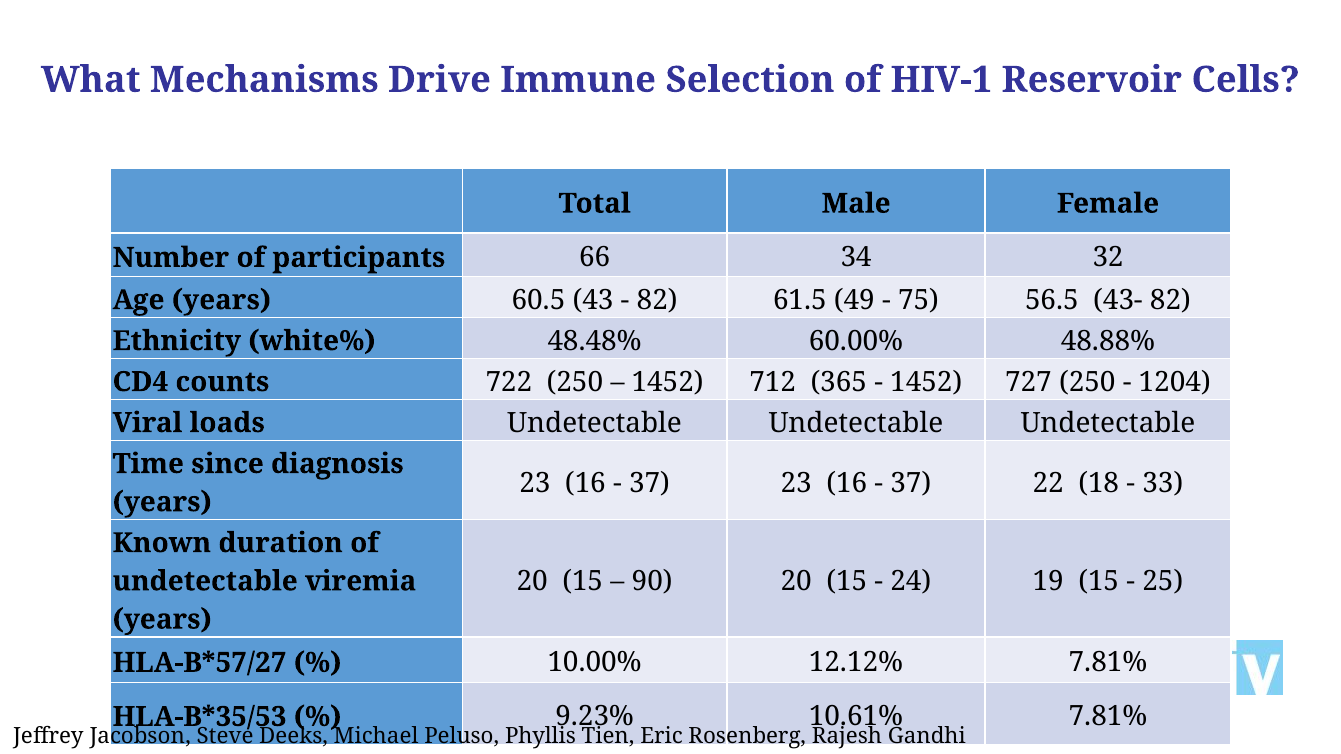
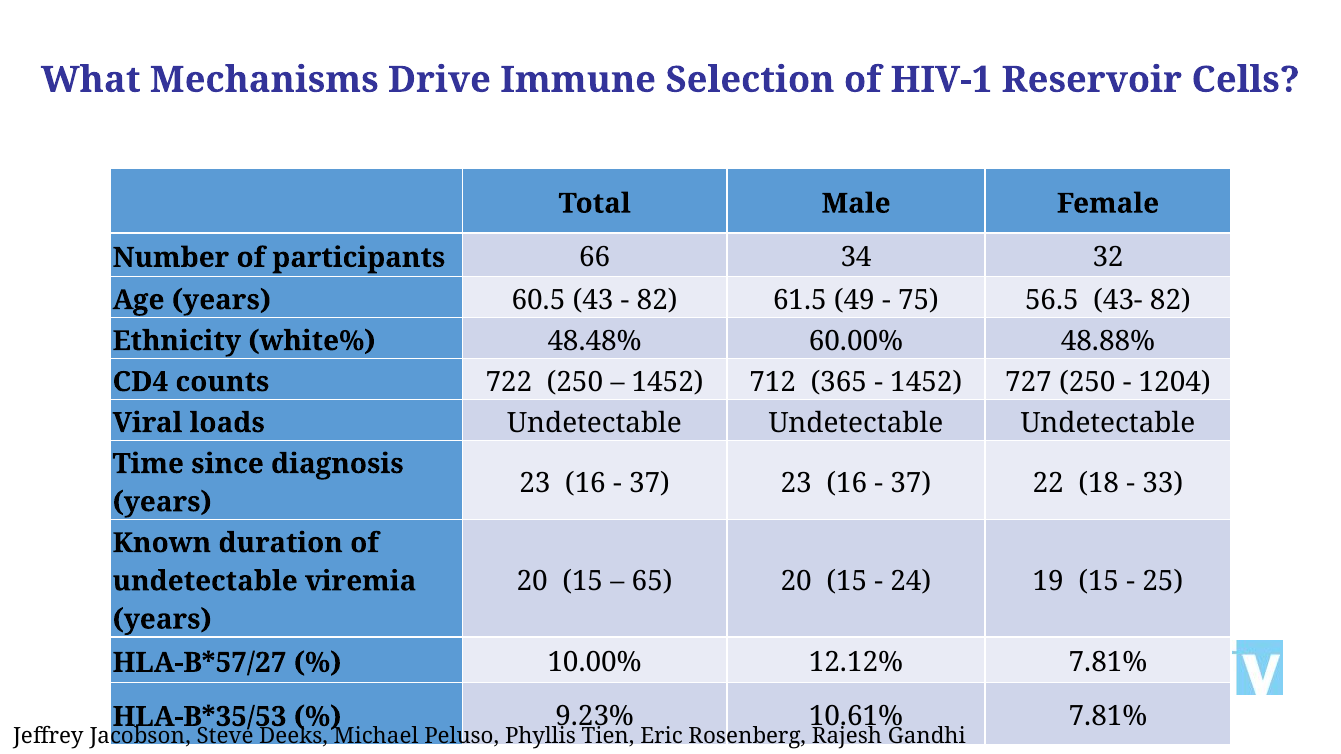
90: 90 -> 65
